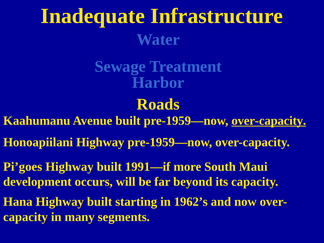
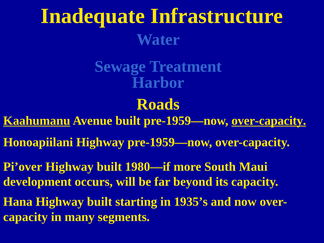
Kaahumanu underline: none -> present
Pi’goes: Pi’goes -> Pi’over
1991—if: 1991—if -> 1980—if
1962’s: 1962’s -> 1935’s
